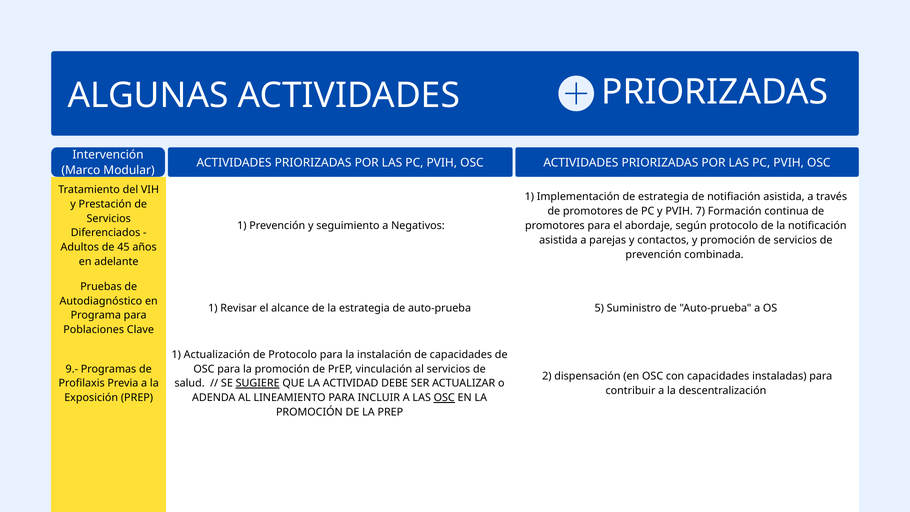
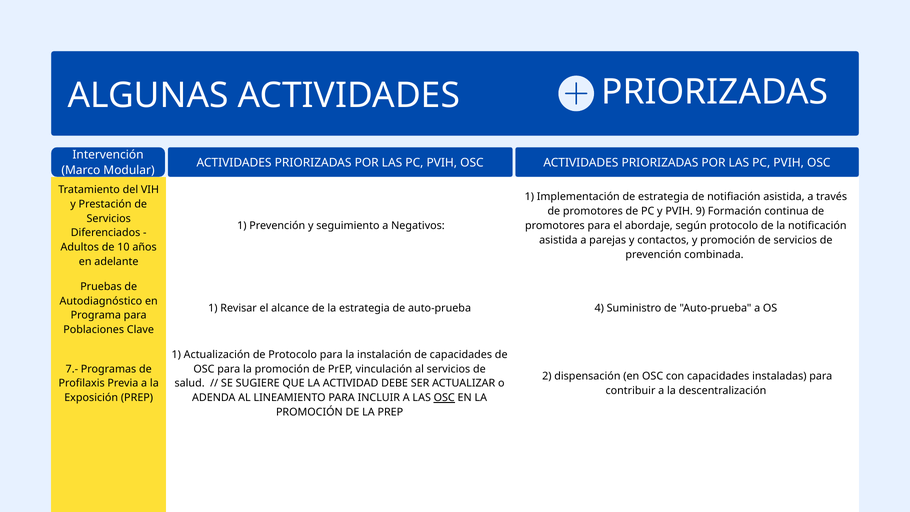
7: 7 -> 9
45: 45 -> 10
5: 5 -> 4
9.-: 9.- -> 7.-
SUGIERE underline: present -> none
